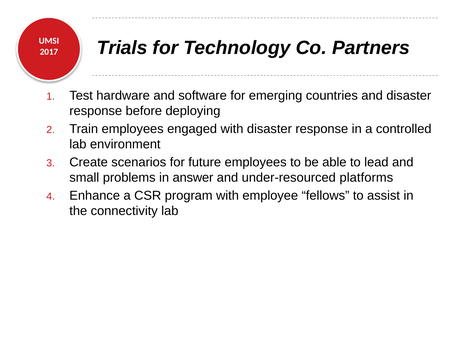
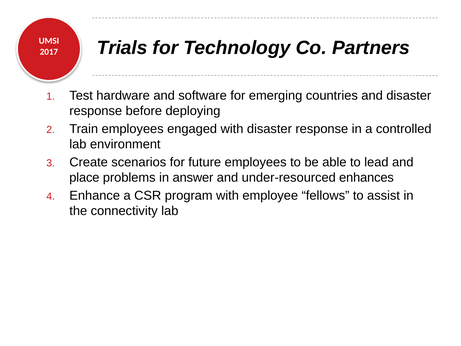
small: small -> place
platforms: platforms -> enhances
